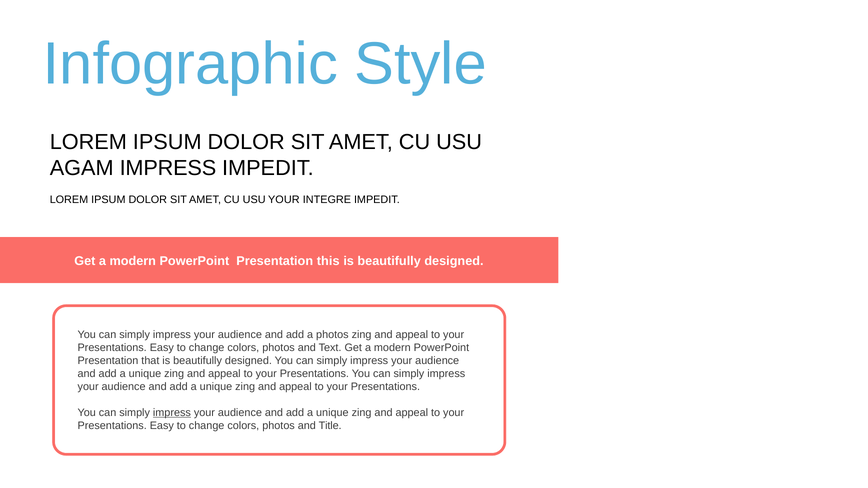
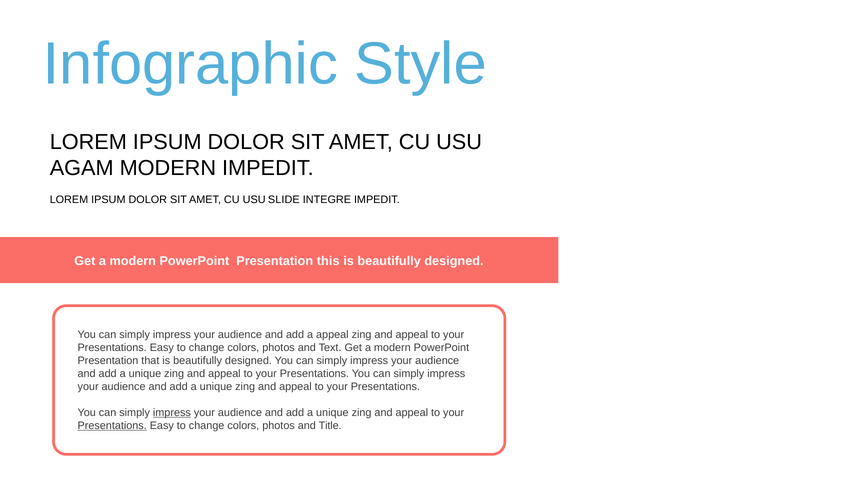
AGAM IMPRESS: IMPRESS -> MODERN
USU YOUR: YOUR -> SLIDE
a photos: photos -> appeal
Presentations at (112, 426) underline: none -> present
